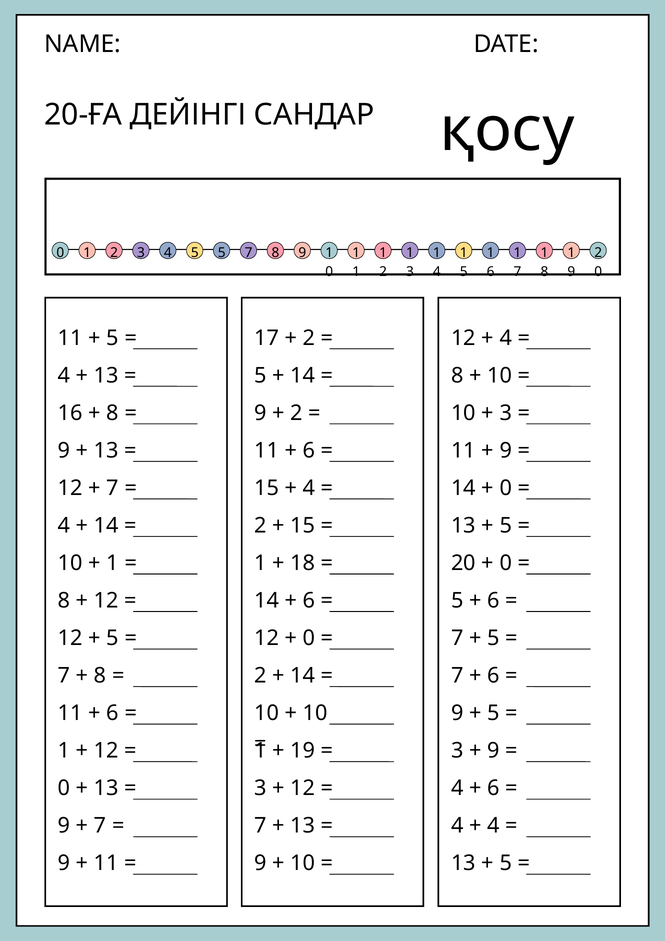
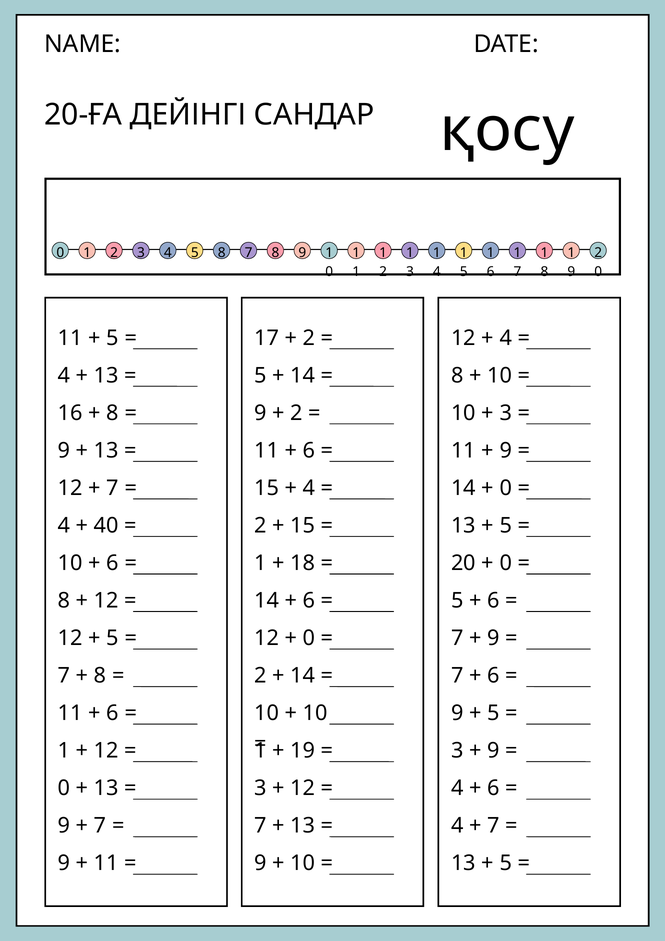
5 5: 5 -> 8
14 at (106, 526): 14 -> 40
1 at (113, 563): 1 -> 6
5 at (493, 638): 5 -> 9
4 at (493, 826): 4 -> 7
